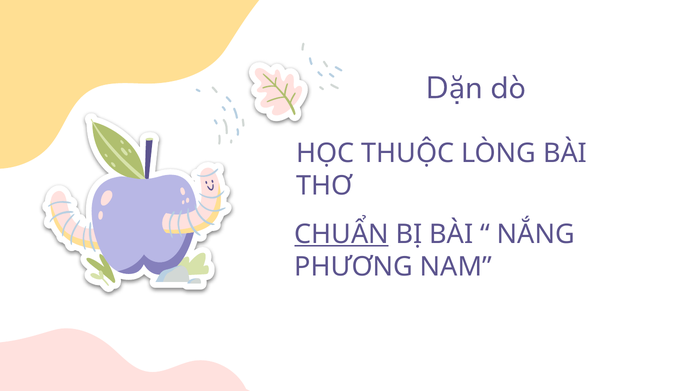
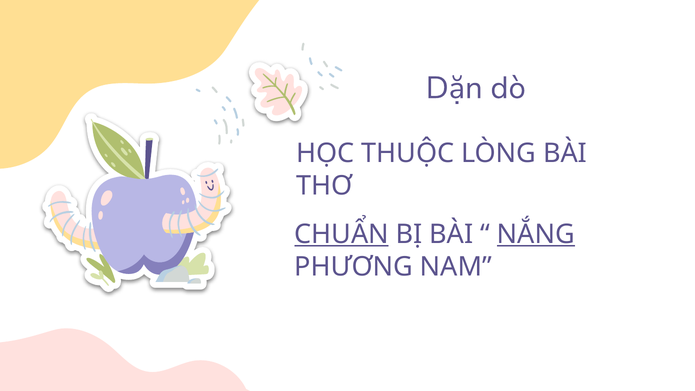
NẮNG underline: none -> present
